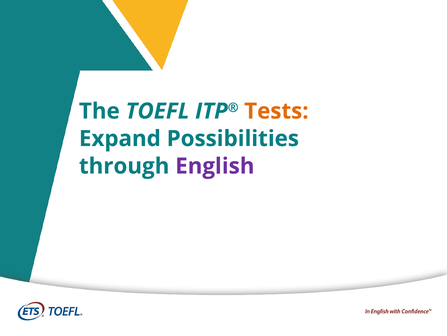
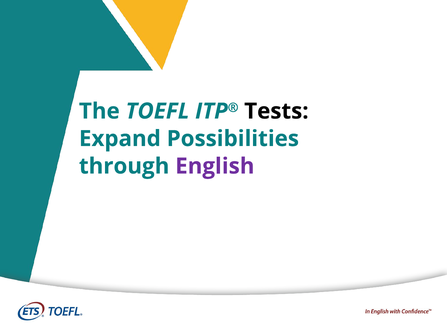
Tests colour: orange -> black
